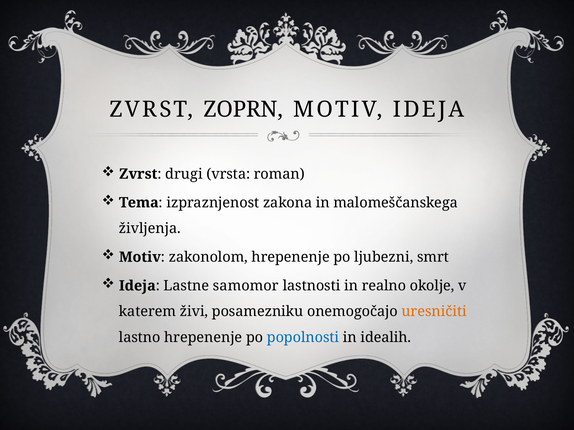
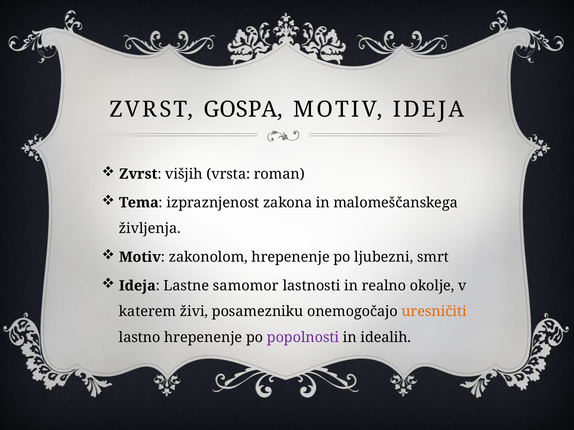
ZOPRN: ZOPRN -> GOSPA
drugi: drugi -> višjih
popolnosti colour: blue -> purple
